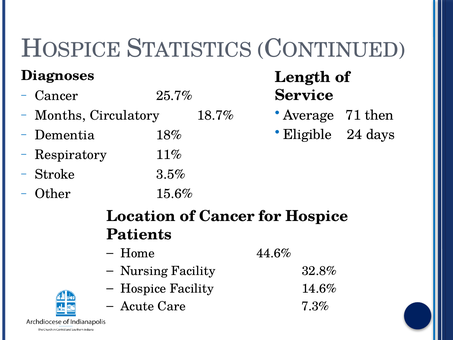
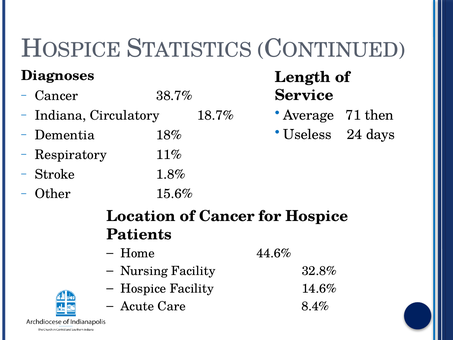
25.7%: 25.7% -> 38.7%
Months: Months -> Indiana
Eligible: Eligible -> Useless
3.5%: 3.5% -> 1.8%
7.3%: 7.3% -> 8.4%
